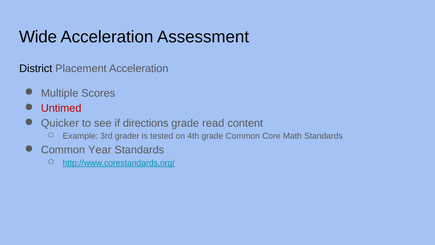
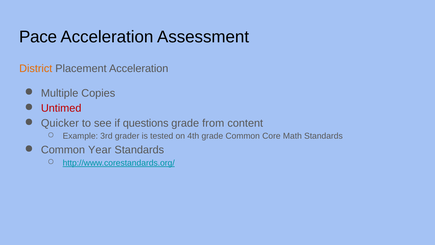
Wide: Wide -> Pace
District colour: black -> orange
Scores: Scores -> Copies
directions: directions -> questions
read: read -> from
